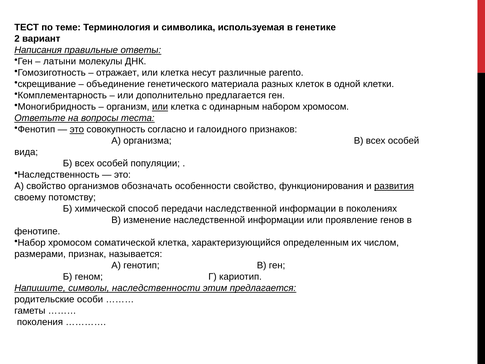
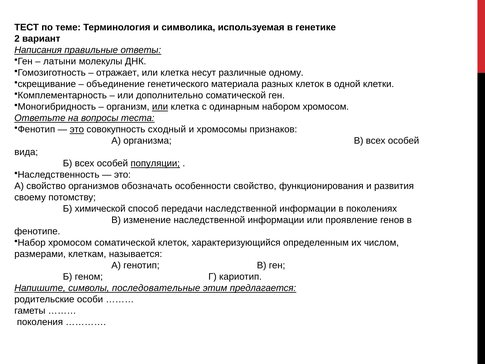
parento: parento -> одному
дополнительно предлагается: предлагается -> соматической
согласно: согласно -> сходный
галоидного: галоидного -> хромосомы
популяции underline: none -> present
развития underline: present -> none
соматической клетка: клетка -> клеток
признак: признак -> клеткам
наследственности: наследственности -> последовательные
